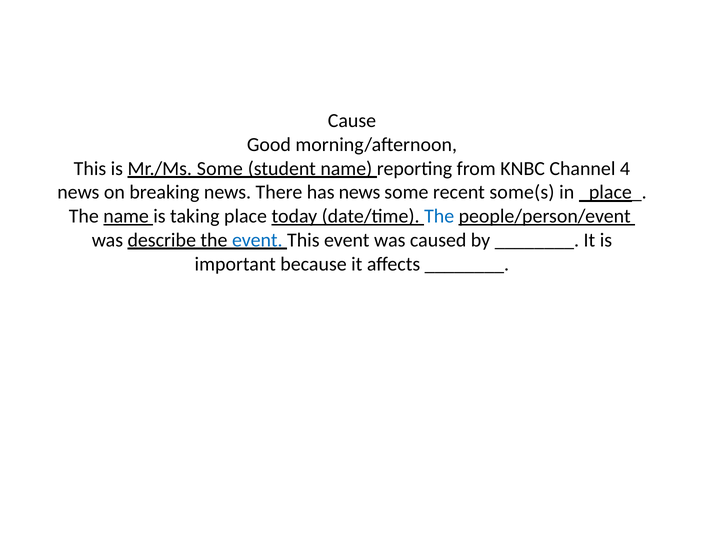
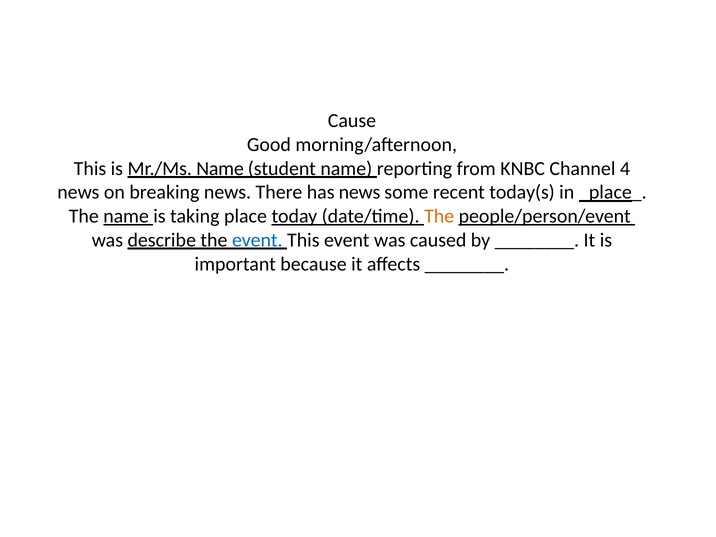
Mr./Ms Some: Some -> Name
some(s: some(s -> today(s
The at (439, 216) colour: blue -> orange
